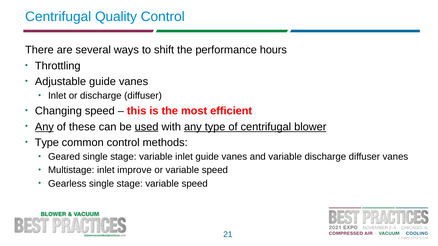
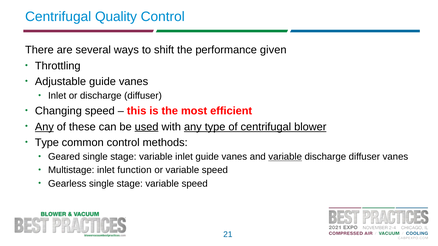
hours: hours -> given
variable at (285, 157) underline: none -> present
improve: improve -> function
